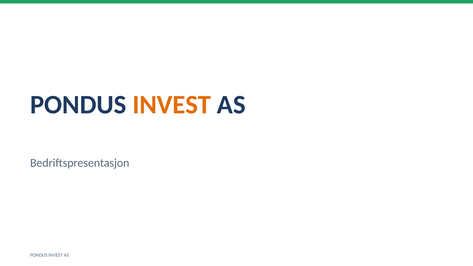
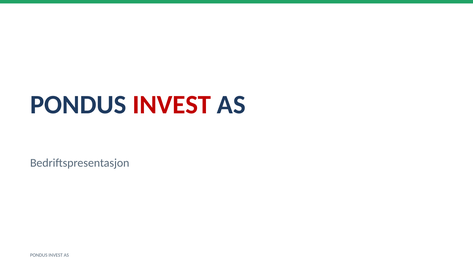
INVEST at (172, 105) colour: orange -> red
